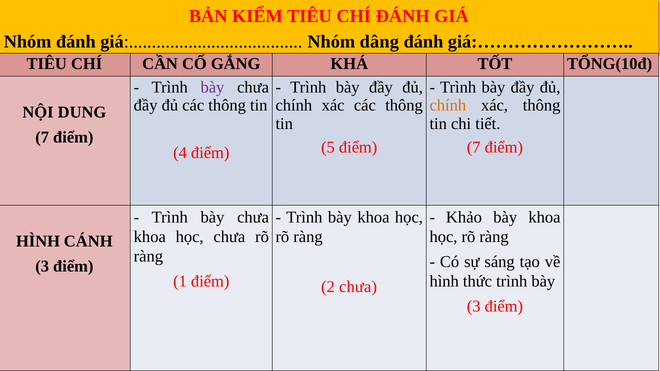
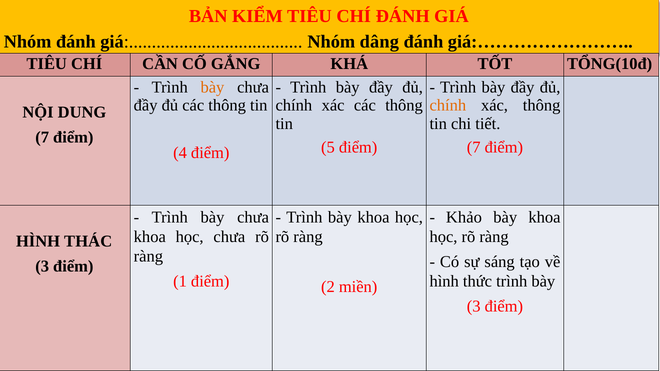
bày at (212, 87) colour: purple -> orange
CÁNH: CÁNH -> THÁC
2 chưa: chưa -> miền
